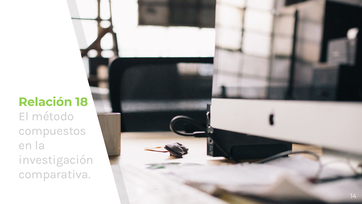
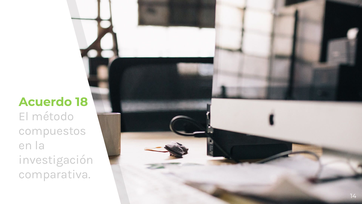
Relación: Relación -> Acuerdo
